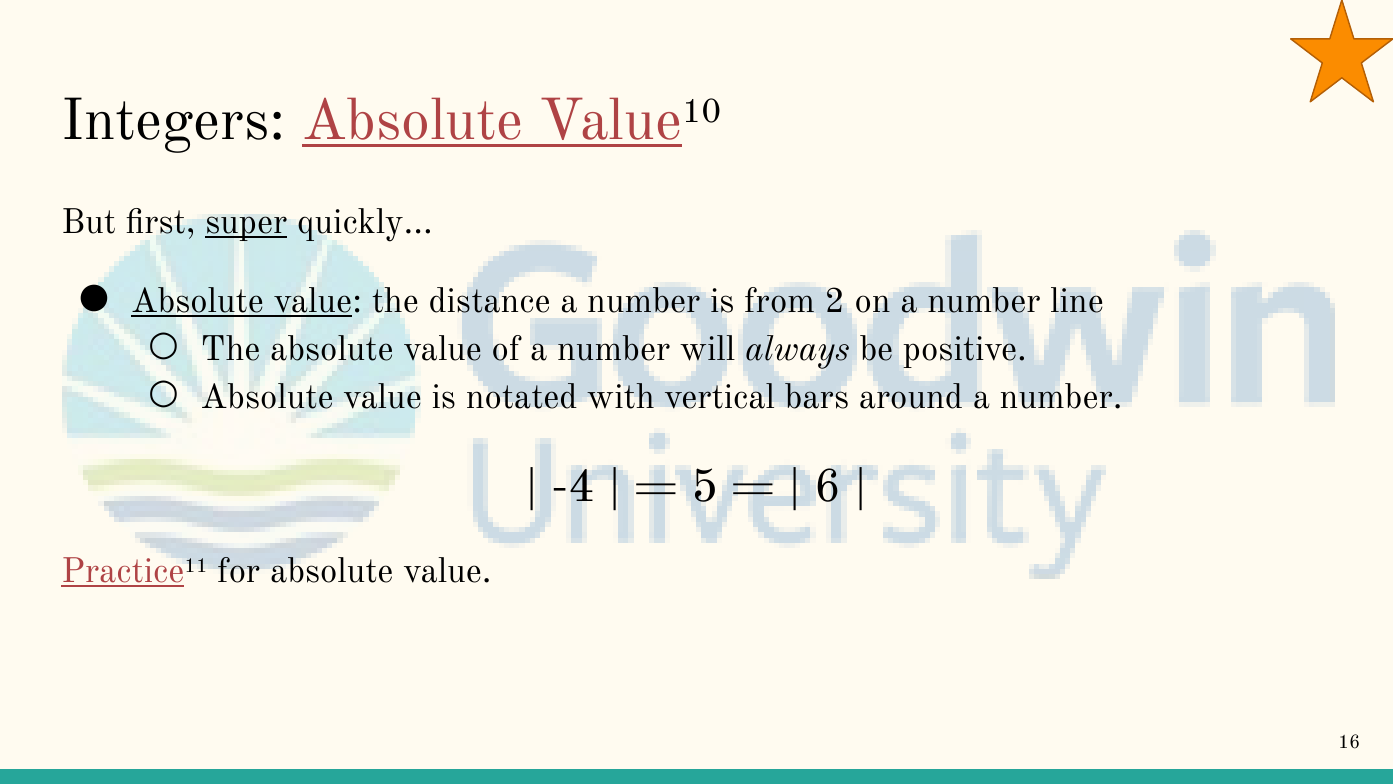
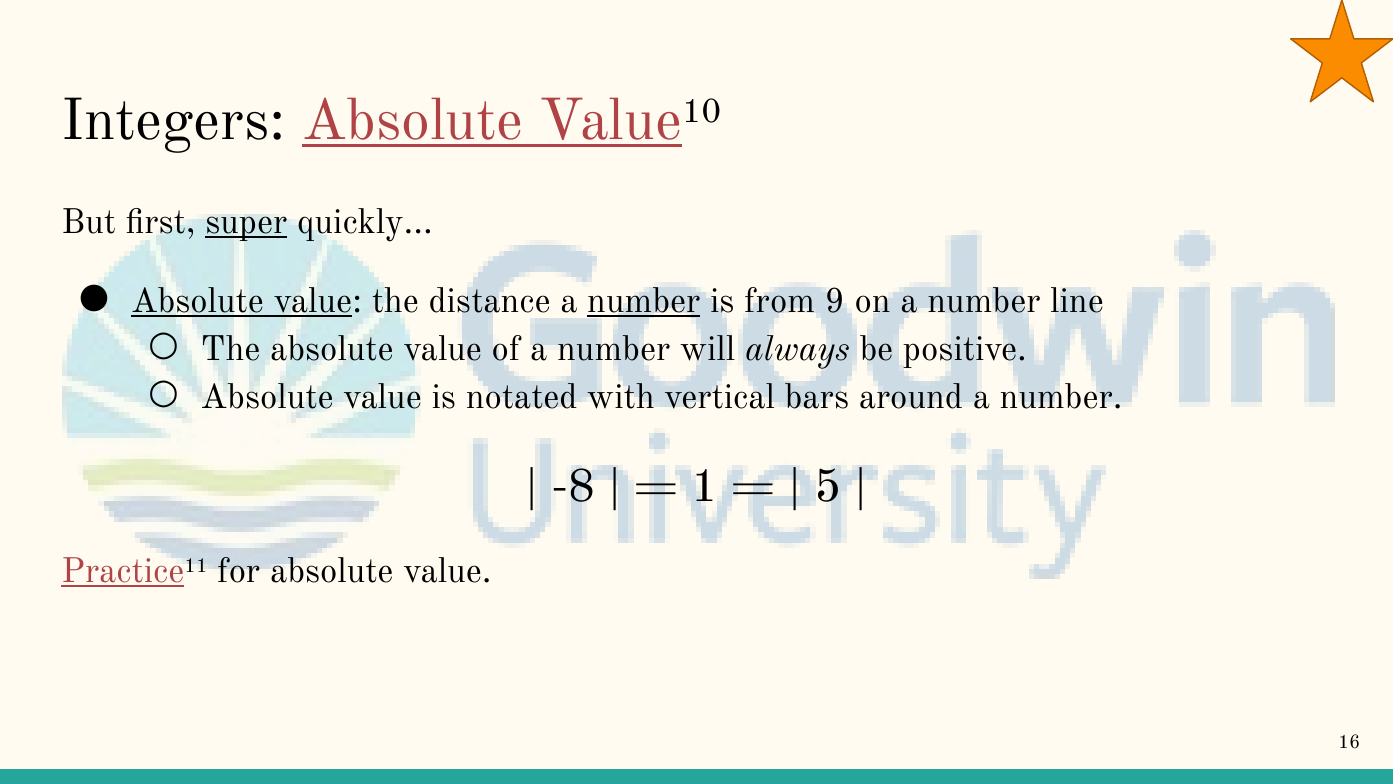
number at (644, 301) underline: none -> present
2: 2 -> 9
-4: -4 -> -8
5: 5 -> 1
6: 6 -> 5
